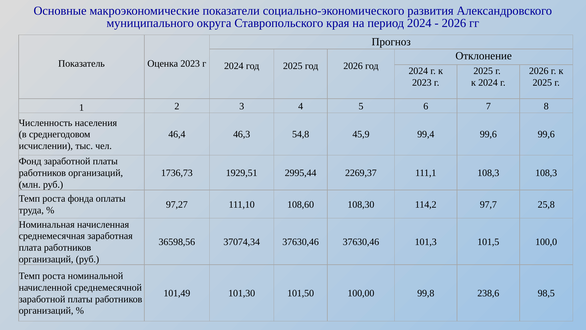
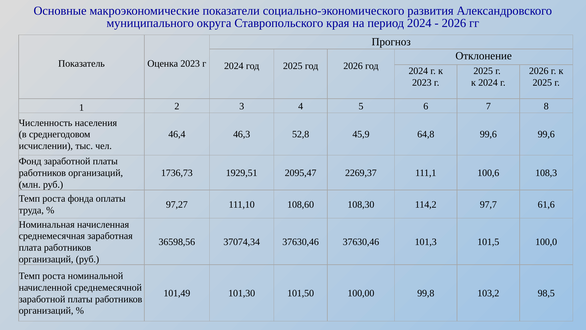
54,8: 54,8 -> 52,8
99,4: 99,4 -> 64,8
2995,44: 2995,44 -> 2095,47
111,1 108,3: 108,3 -> 100,6
25,8: 25,8 -> 61,6
238,6: 238,6 -> 103,2
